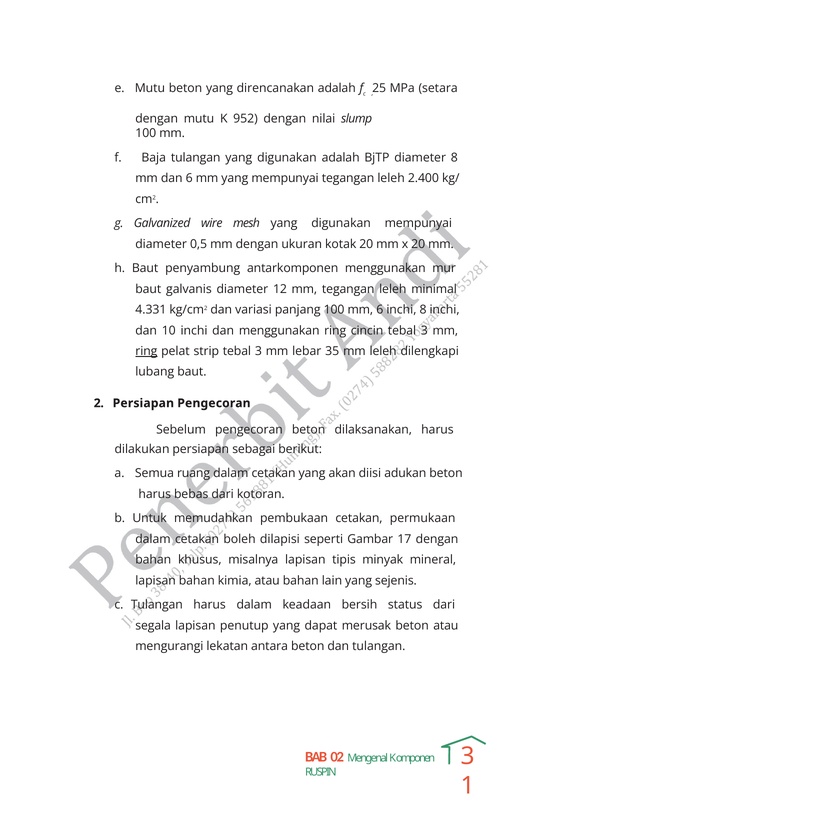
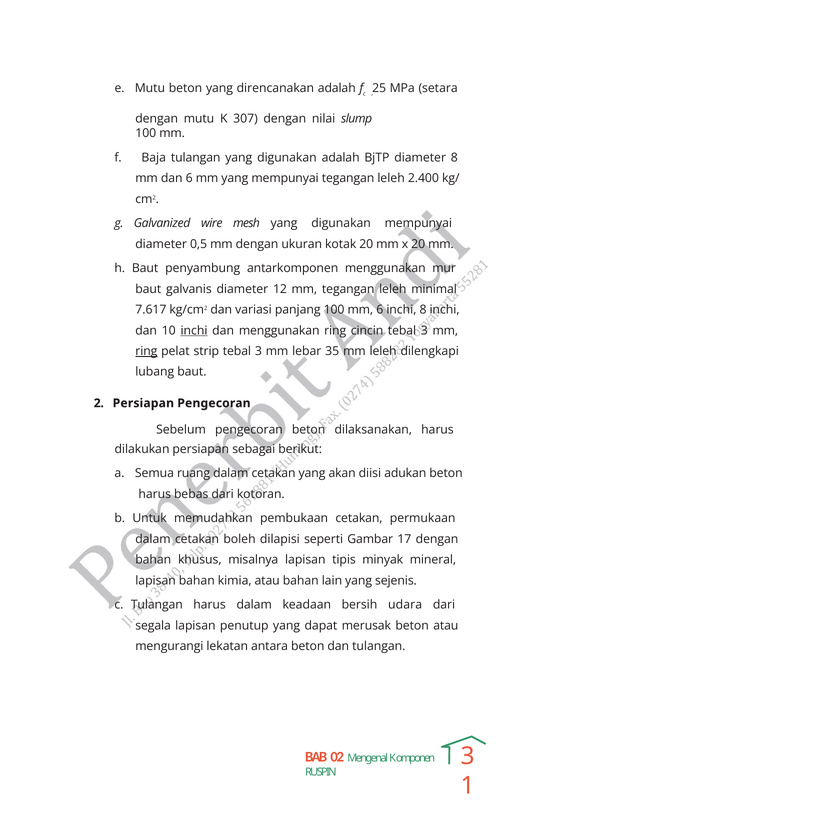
952: 952 -> 307
4.331: 4.331 -> 7.617
inchi at (194, 330) underline: none -> present
status: status -> udara
